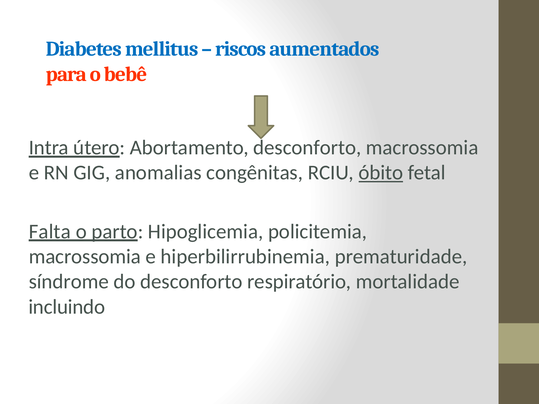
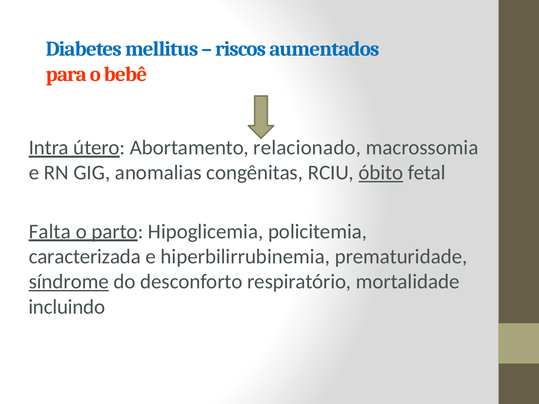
Abortamento desconforto: desconforto -> relacionado
macrossomia at (85, 257): macrossomia -> caracterizada
síndrome underline: none -> present
